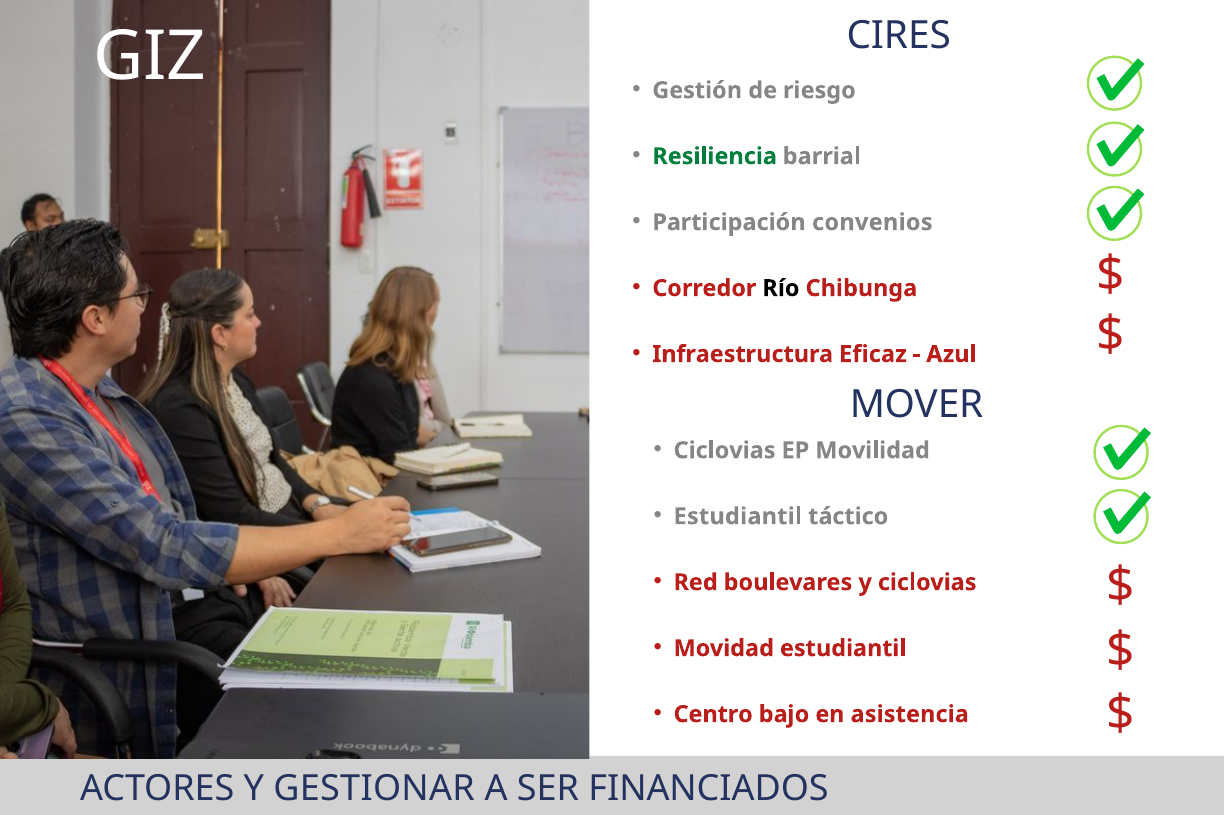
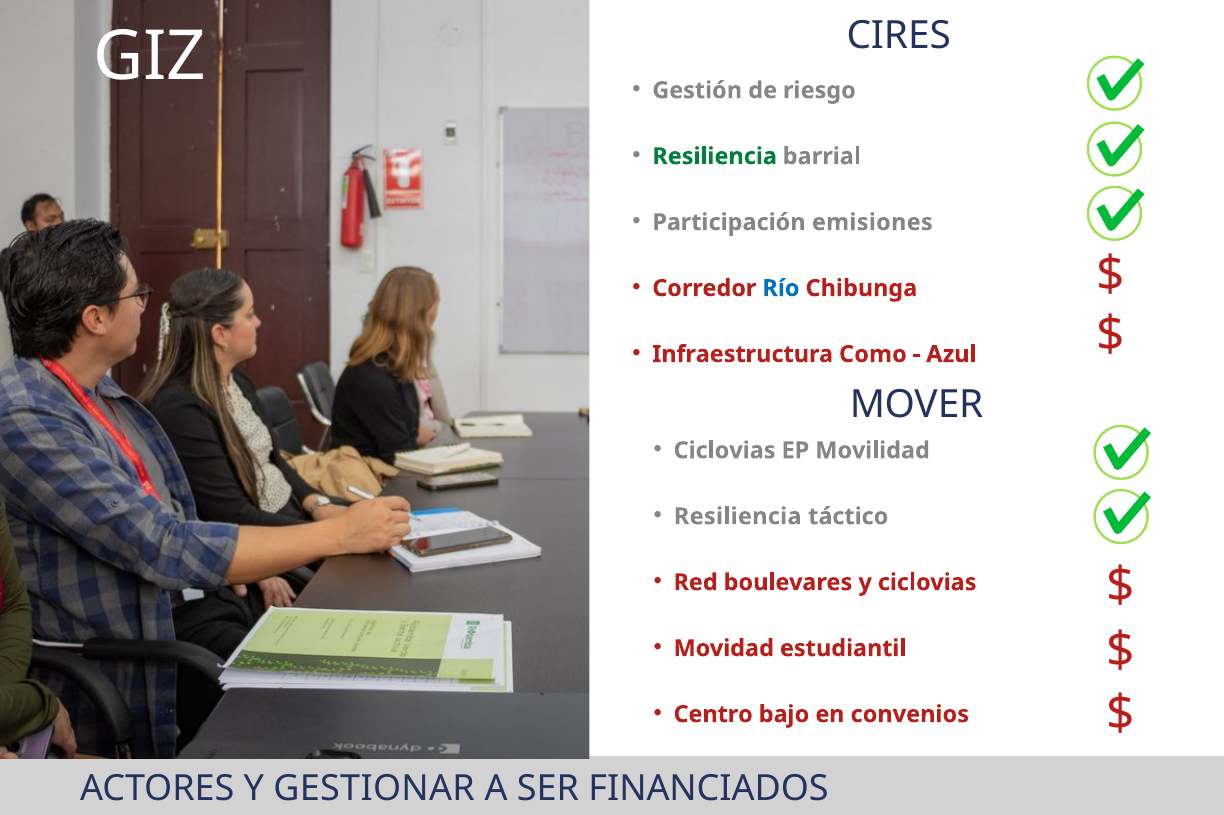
convenios: convenios -> emisiones
Río colour: black -> blue
Eficaz: Eficaz -> Como
Estudiantil at (738, 516): Estudiantil -> Resiliencia
asistencia: asistencia -> convenios
